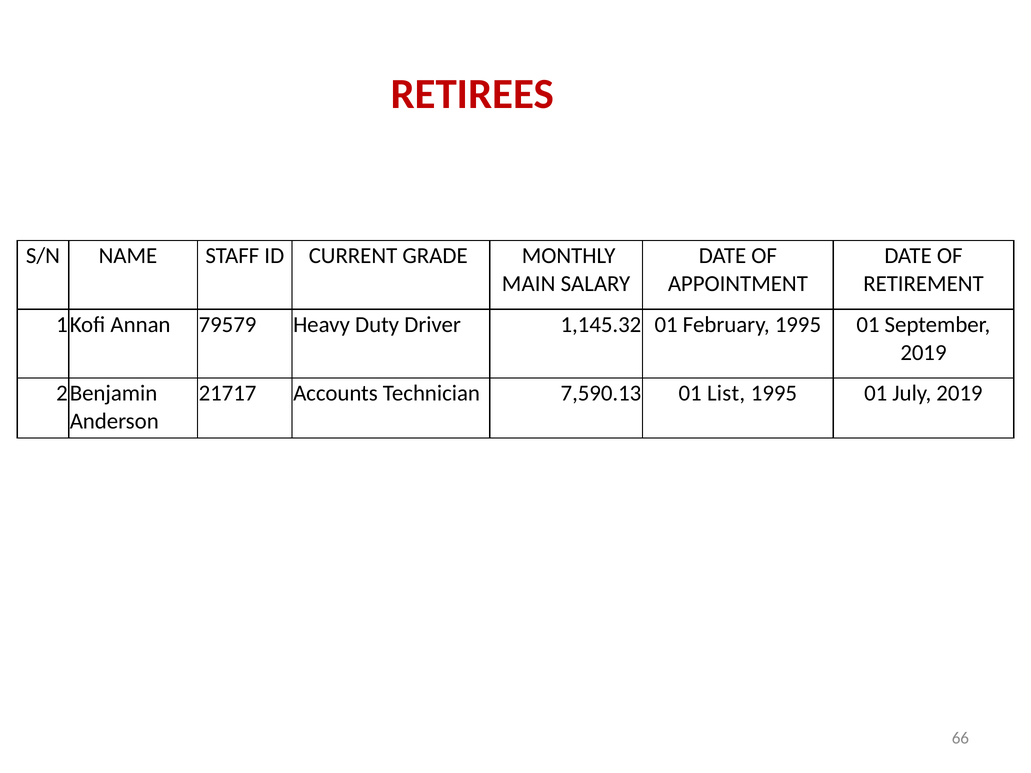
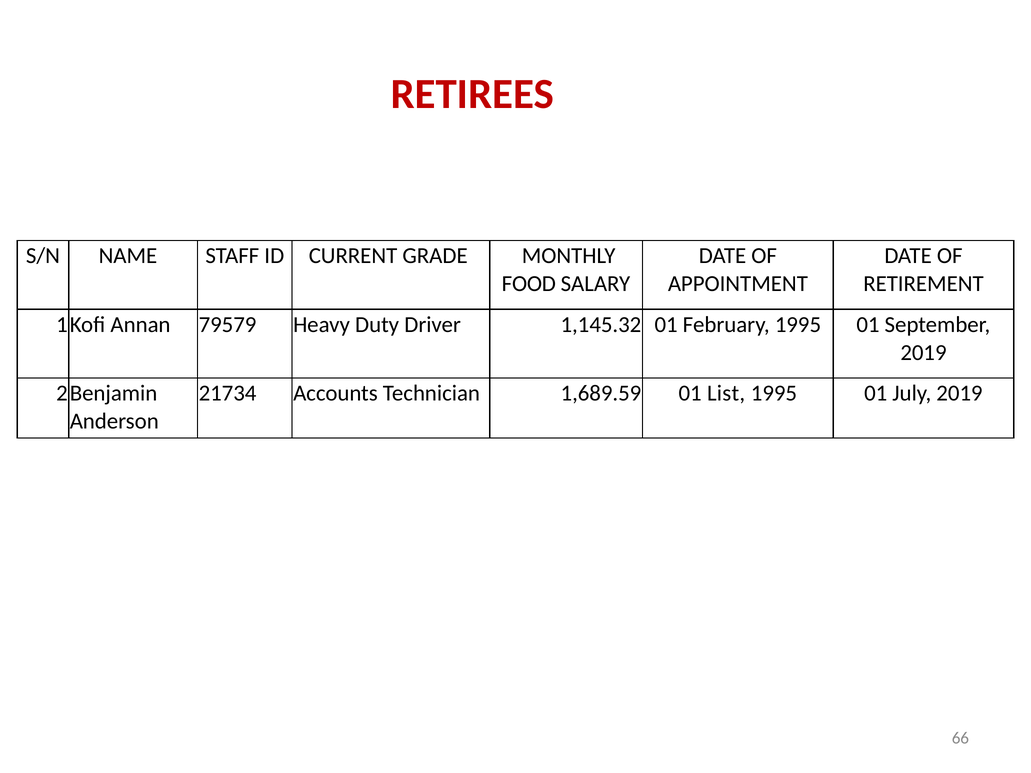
MAIN: MAIN -> FOOD
21717: 21717 -> 21734
7,590.13: 7,590.13 -> 1,689.59
